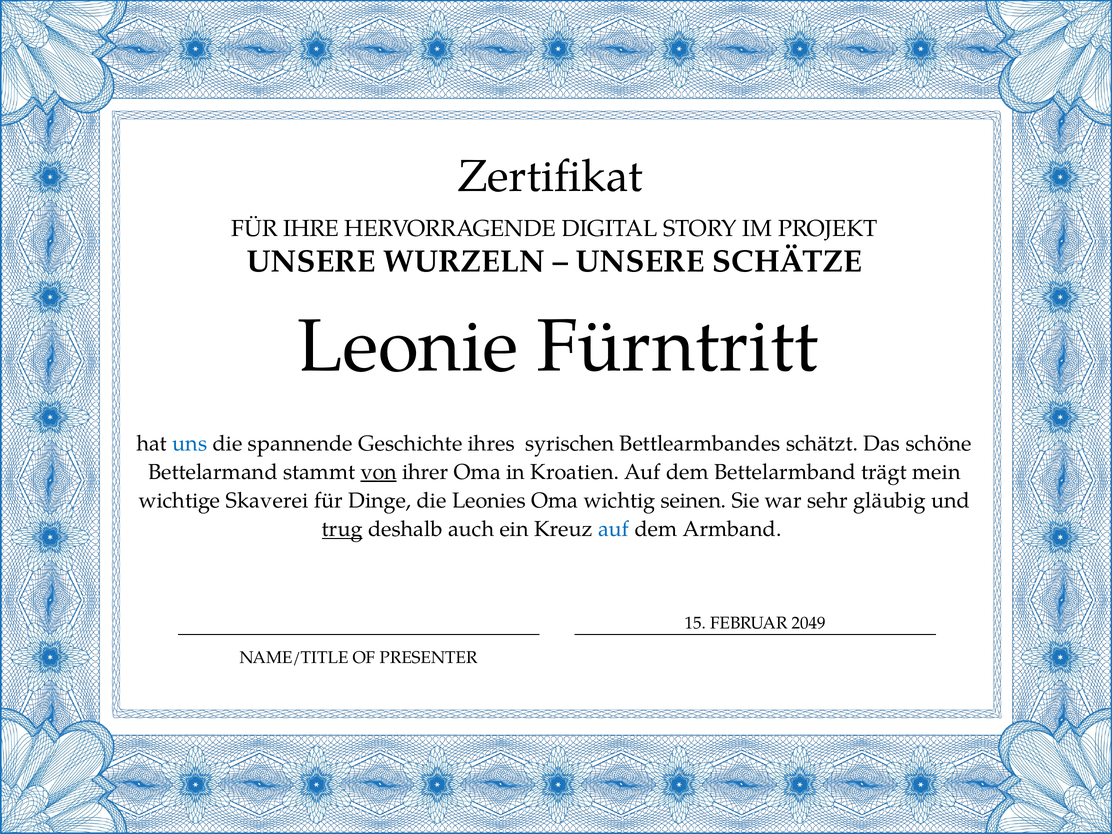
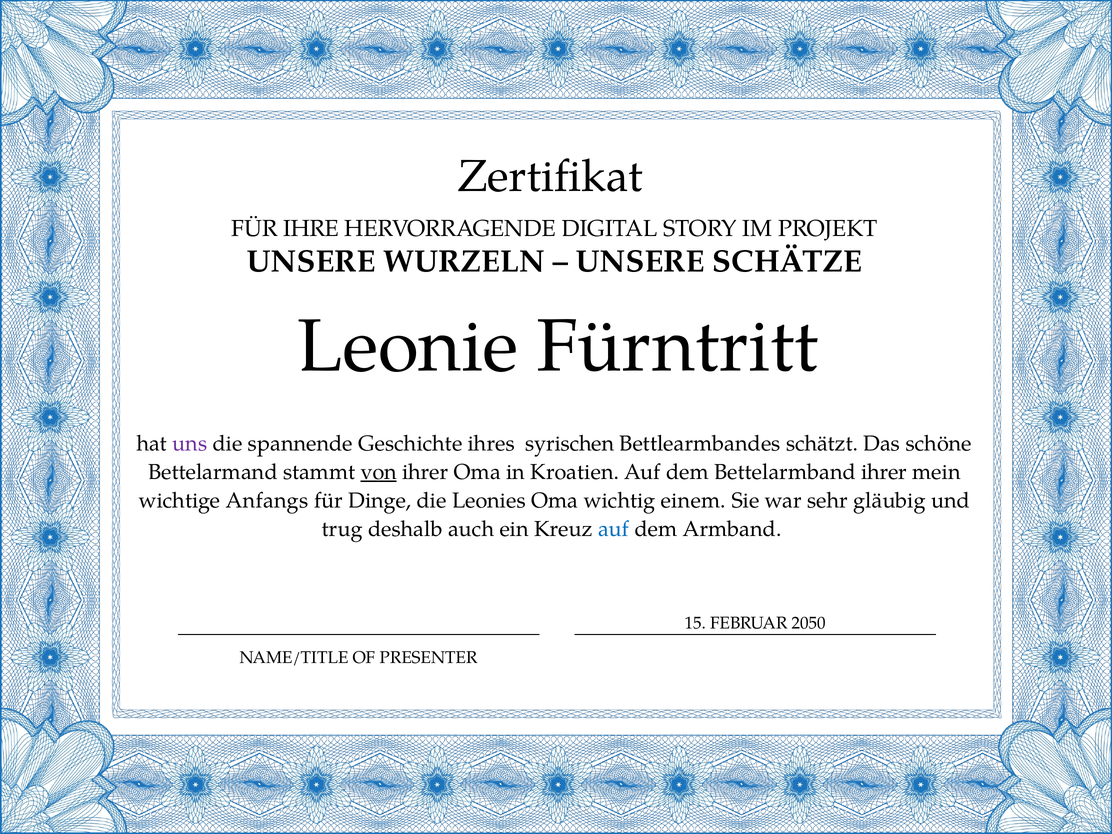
uns colour: blue -> purple
Bettelarmband trägt: trägt -> ihrer
Skaverei: Skaverei -> Anfangs
seinen: seinen -> einem
trug underline: present -> none
2049: 2049 -> 2050
